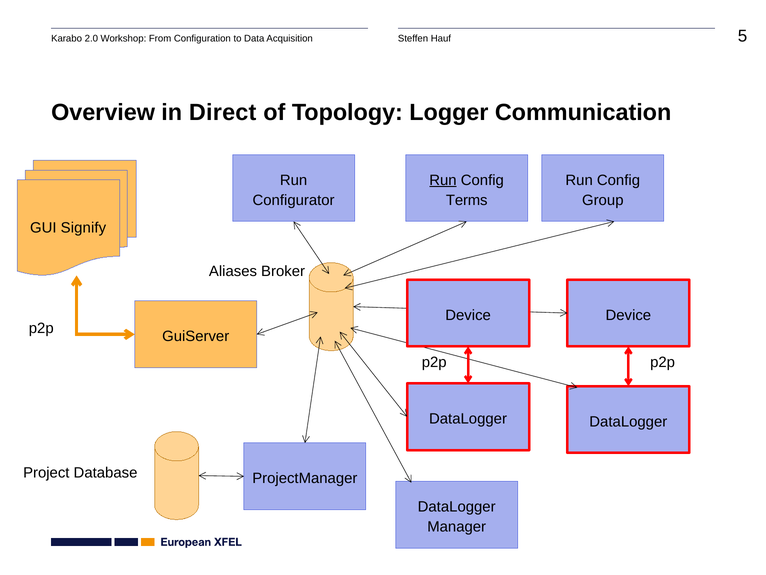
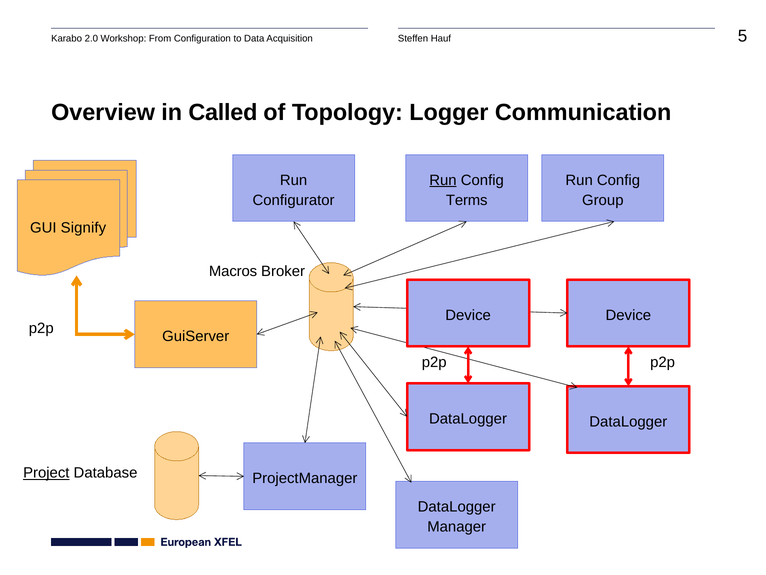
Direct: Direct -> Called
Aliases: Aliases -> Macros
Project underline: none -> present
